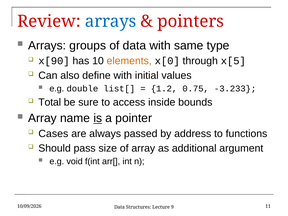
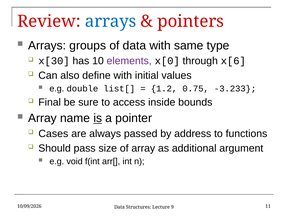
x[90: x[90 -> x[30
elements colour: orange -> purple
x[5: x[5 -> x[6
Total: Total -> Final
